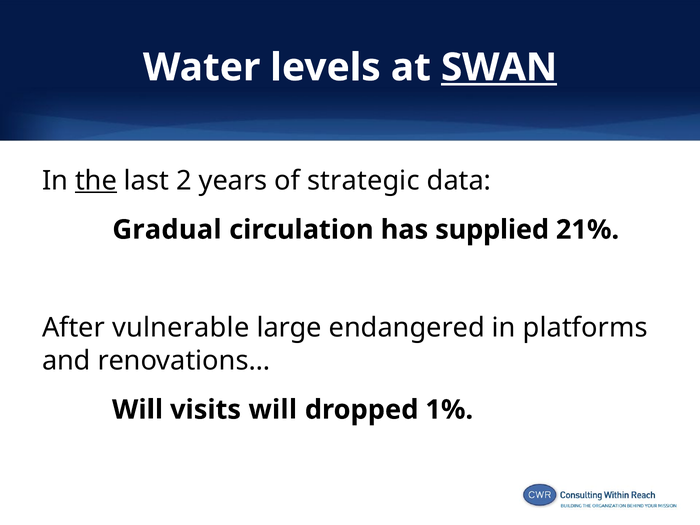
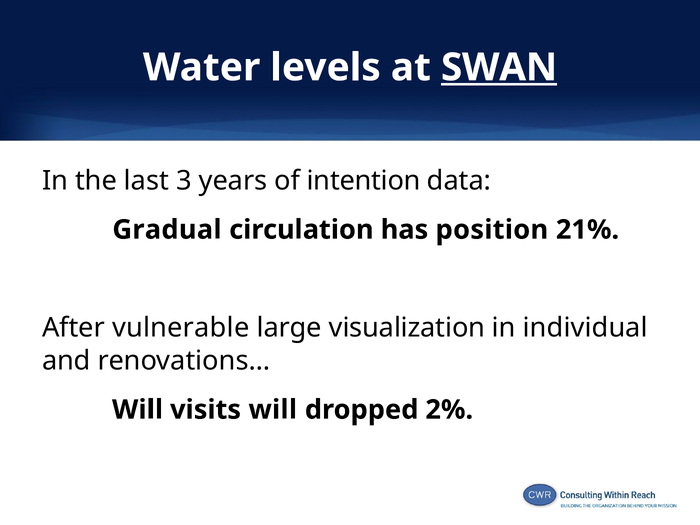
the underline: present -> none
2: 2 -> 3
strategic: strategic -> intention
supplied: supplied -> position
endangered: endangered -> visualization
platforms: platforms -> individual
1%: 1% -> 2%
